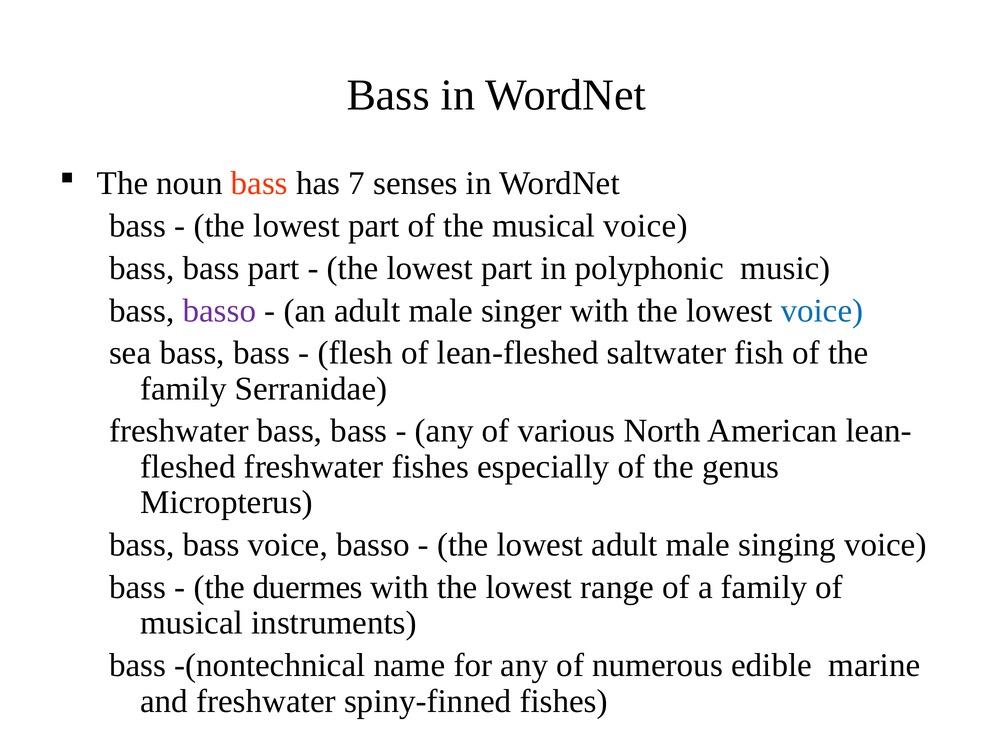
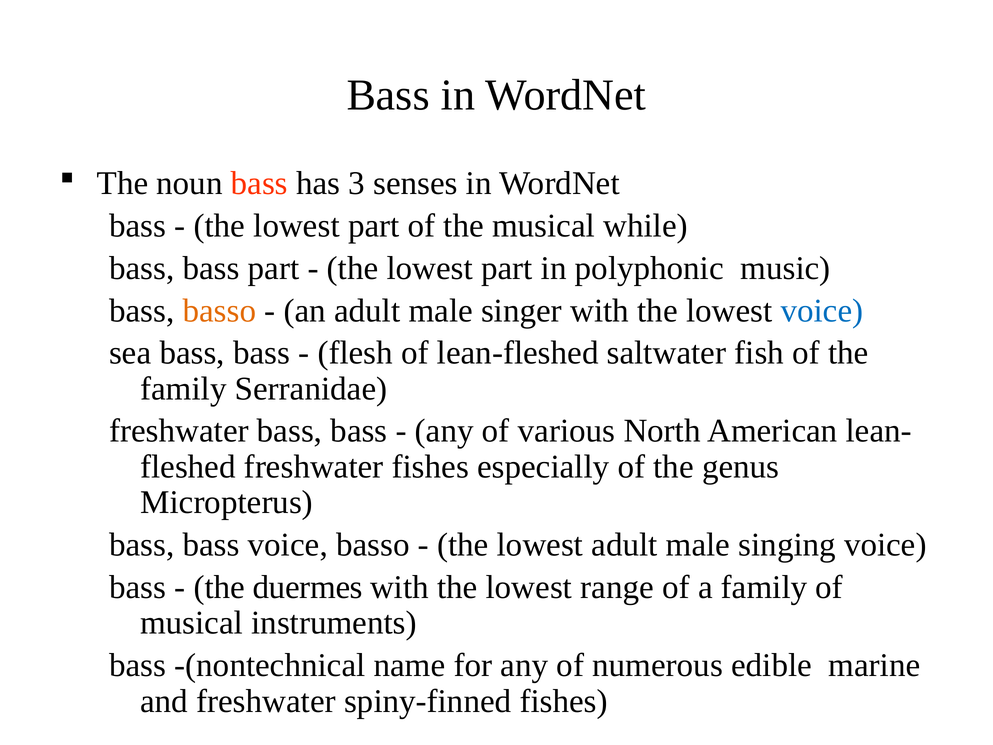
7: 7 -> 3
musical voice: voice -> while
basso at (219, 311) colour: purple -> orange
